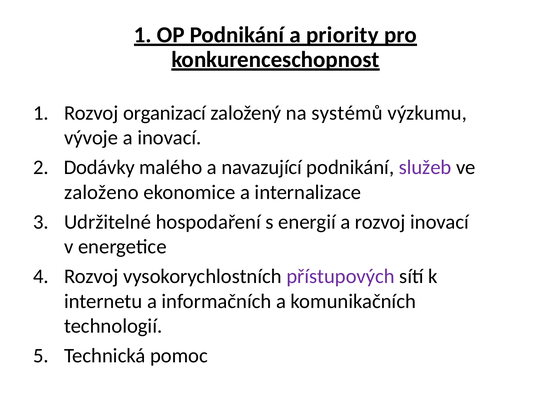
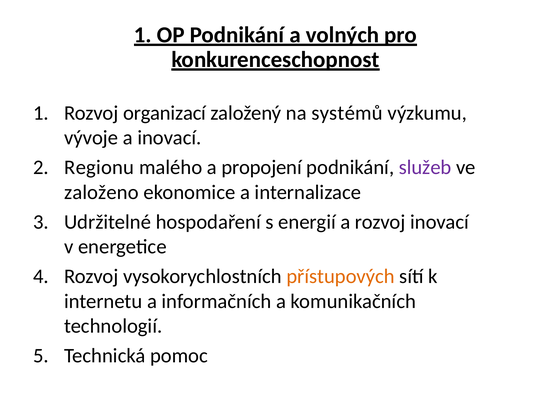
priority: priority -> volných
Dodávky: Dodávky -> Regionu
navazující: navazující -> propojení
přístupových colour: purple -> orange
